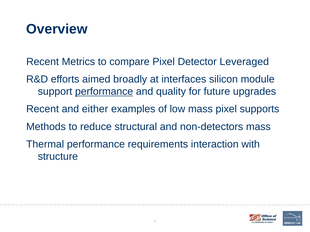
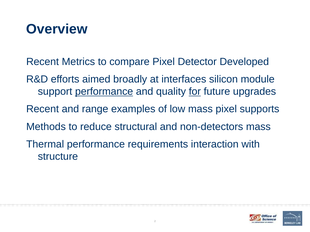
Leveraged: Leveraged -> Developed
for underline: none -> present
either: either -> range
